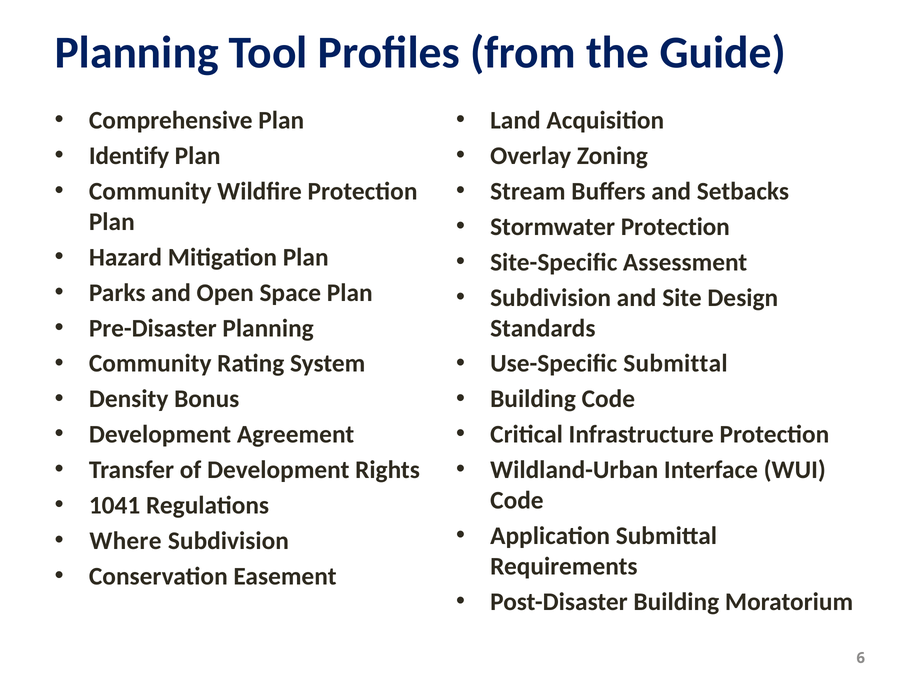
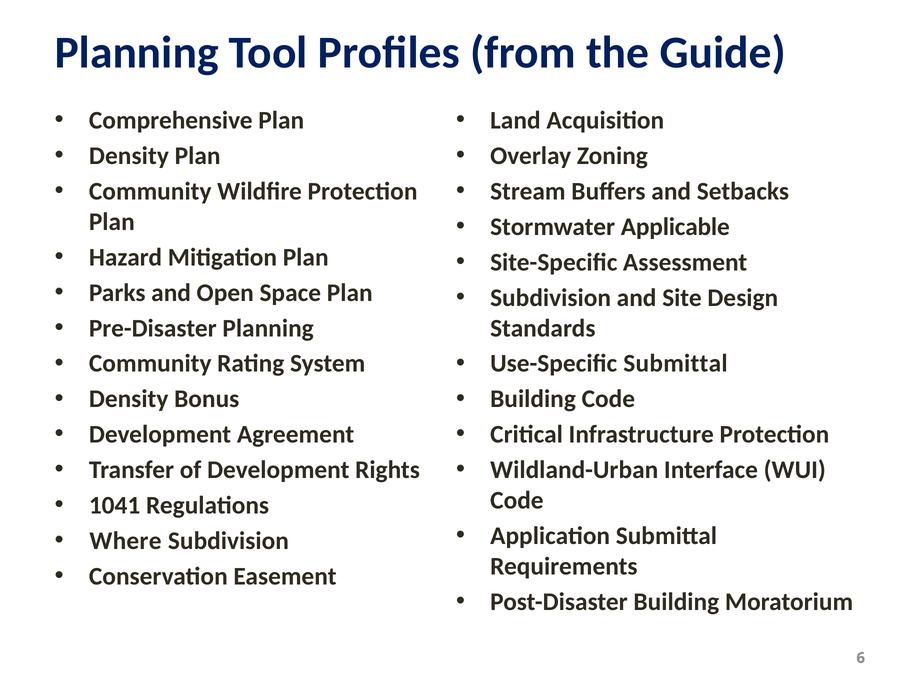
Identify at (129, 156): Identify -> Density
Stormwater Protection: Protection -> Applicable
